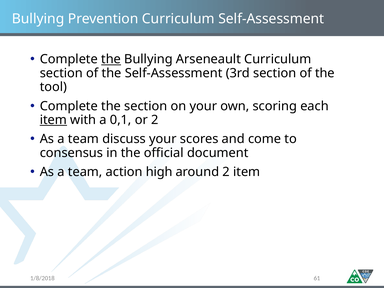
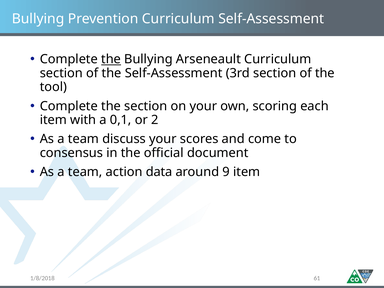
item at (53, 120) underline: present -> none
high: high -> data
around 2: 2 -> 9
